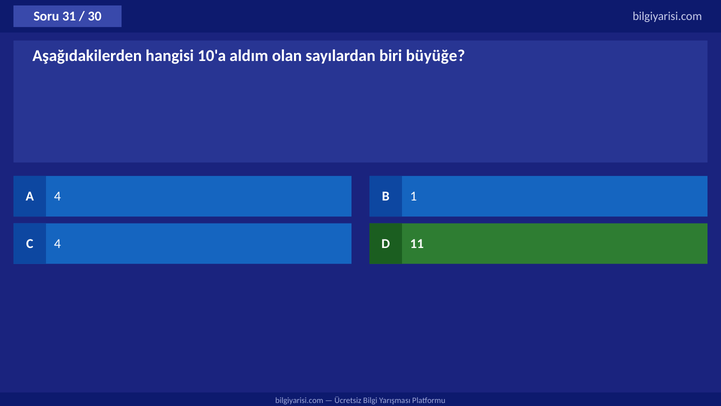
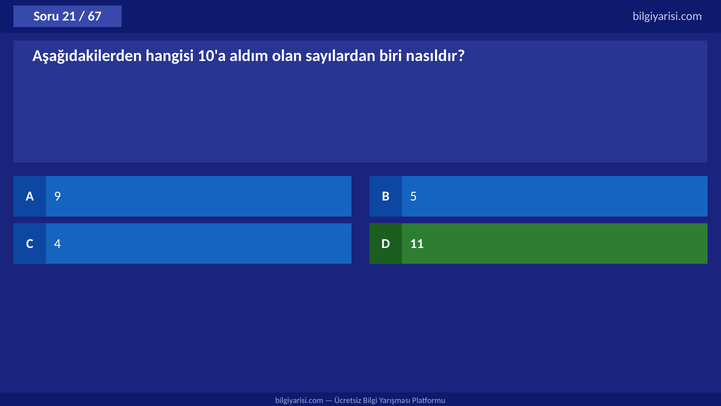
31: 31 -> 21
30: 30 -> 67
büyüğe: büyüğe -> nasıldır
A 4: 4 -> 9
1: 1 -> 5
